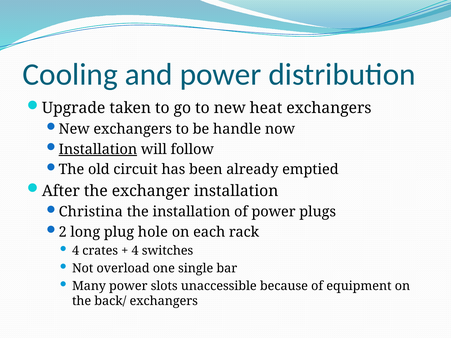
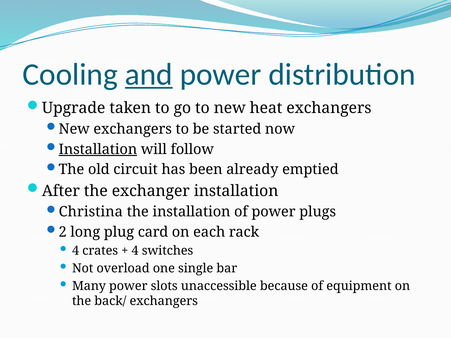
and underline: none -> present
handle: handle -> started
hole: hole -> card
